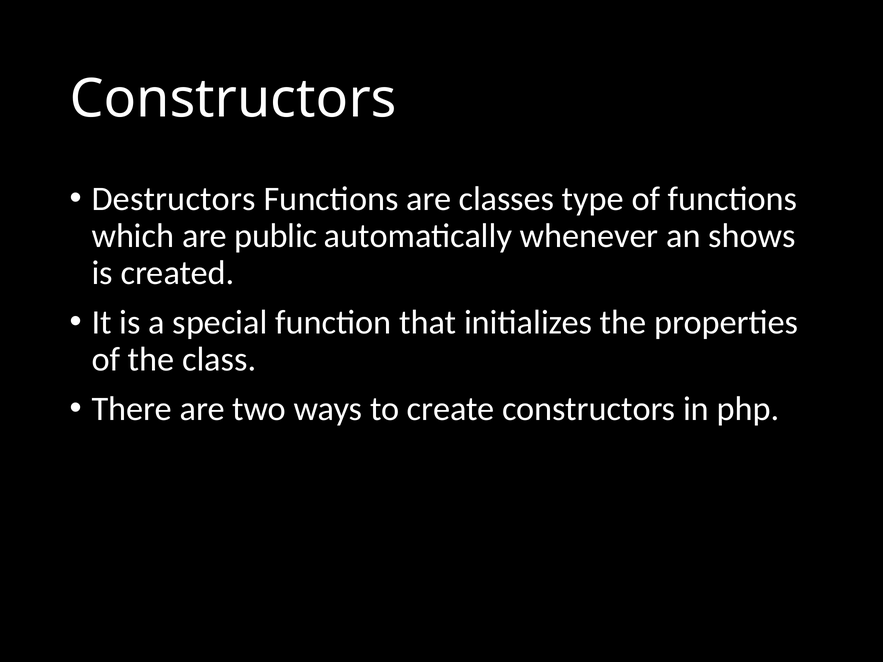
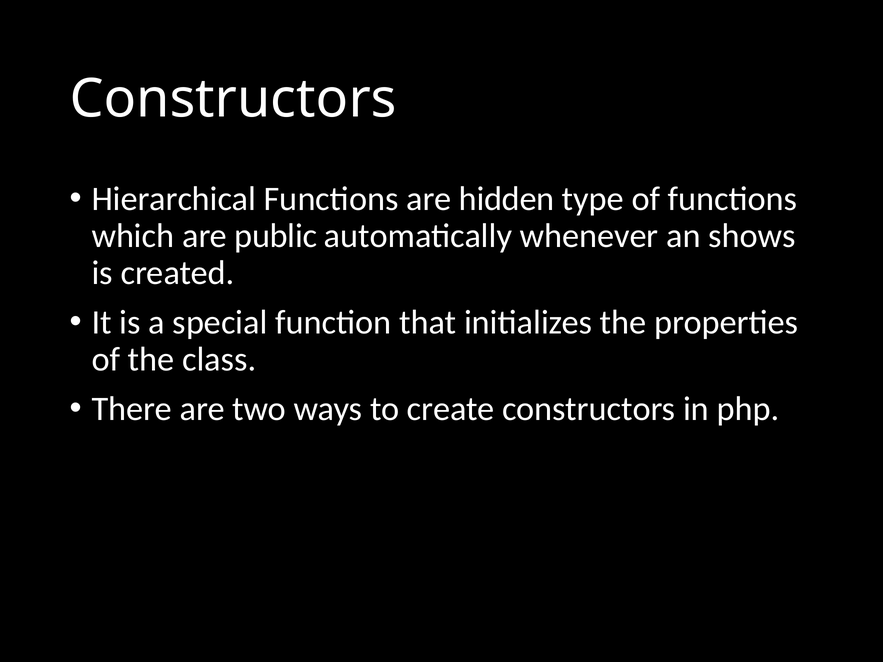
Destructors: Destructors -> Hierarchical
classes: classes -> hidden
